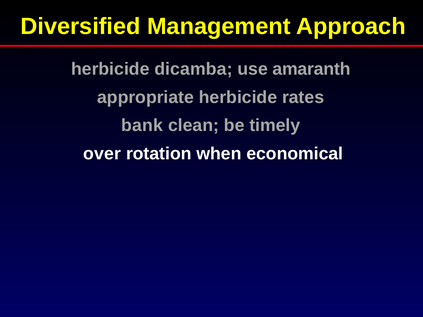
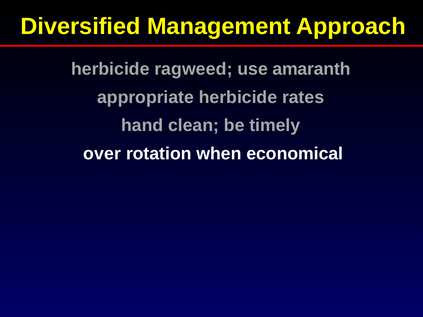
dicamba: dicamba -> ragweed
bank: bank -> hand
